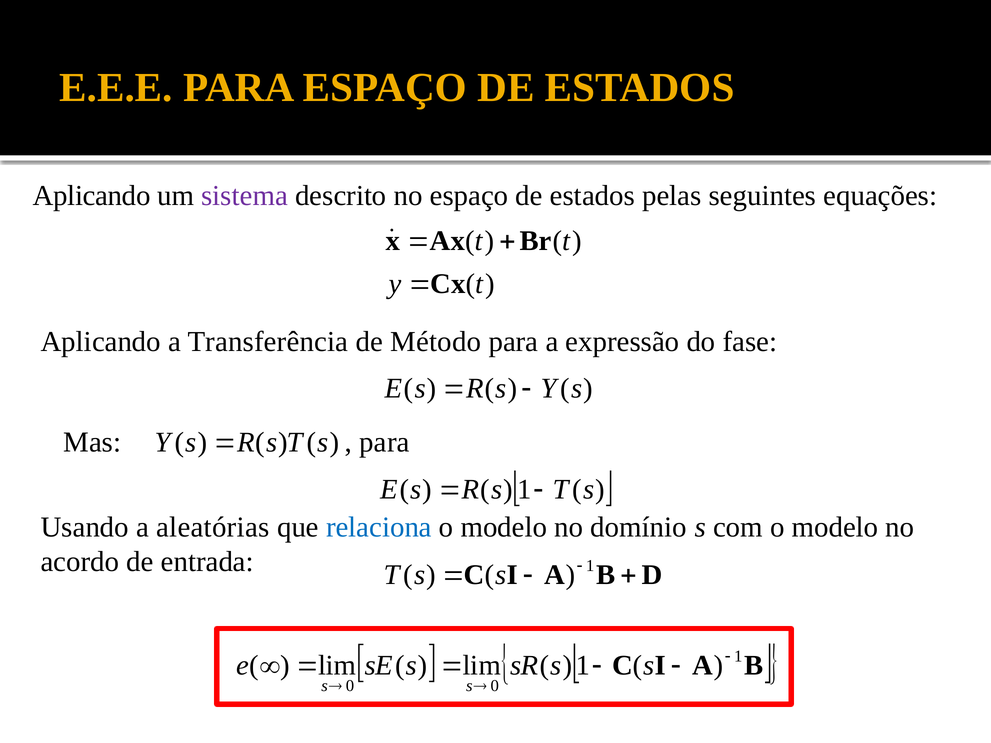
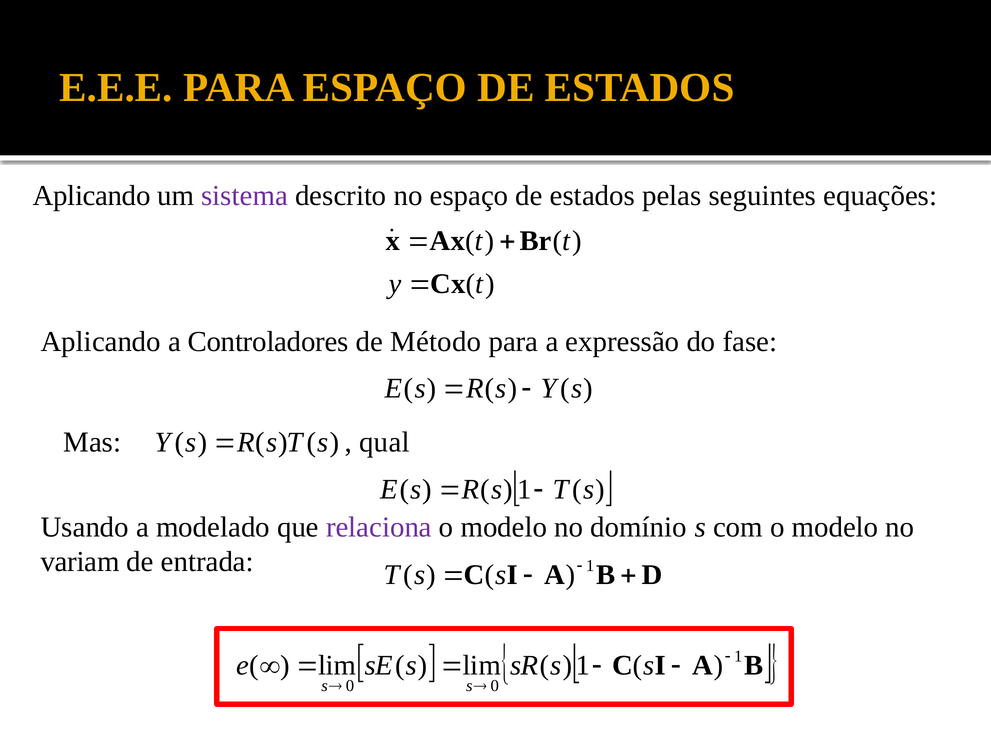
Transferência: Transferência -> Controladores
para at (384, 442): para -> qual
aleatórias: aleatórias -> modelado
relaciona colour: blue -> purple
acordo: acordo -> variam
